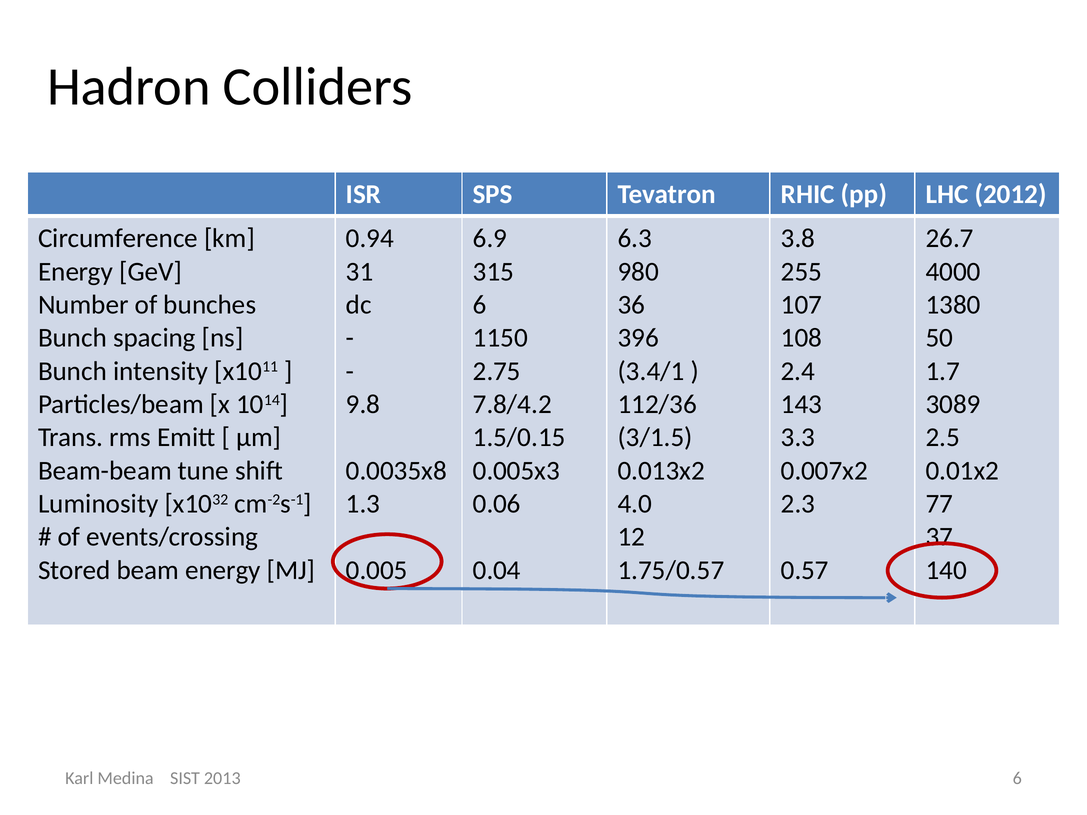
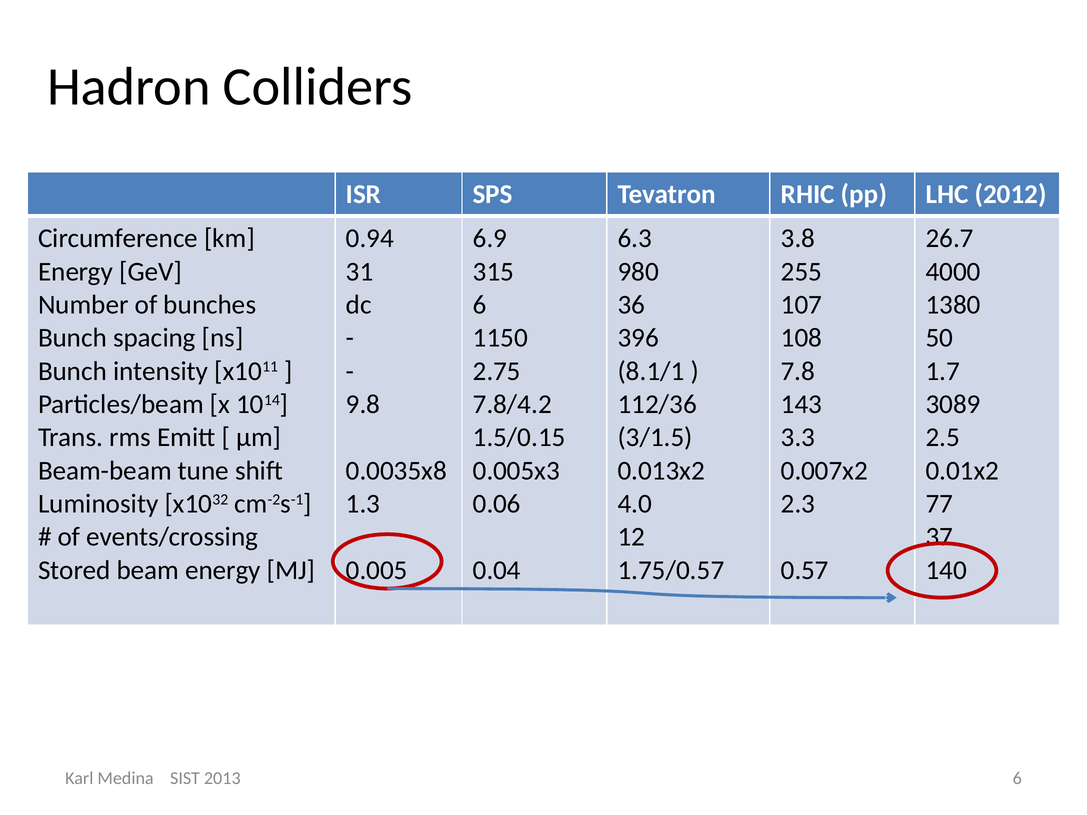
3.4/1: 3.4/1 -> 8.1/1
2.4: 2.4 -> 7.8
